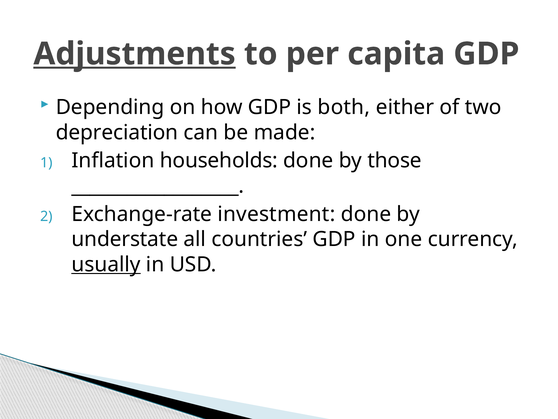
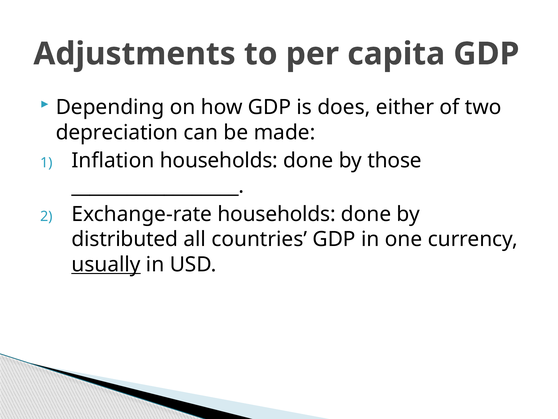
Adjustments underline: present -> none
both: both -> does
Exchange-rate investment: investment -> households
understate: understate -> distributed
